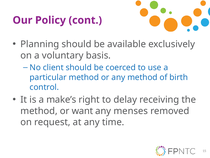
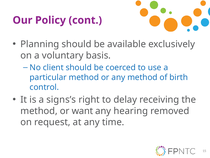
make’s: make’s -> signs’s
menses: menses -> hearing
